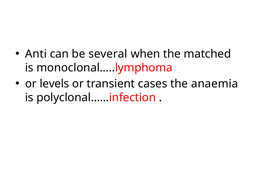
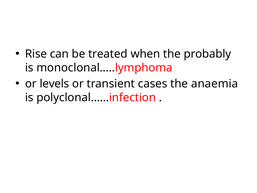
Anti: Anti -> Rise
several: several -> treated
matched: matched -> probably
